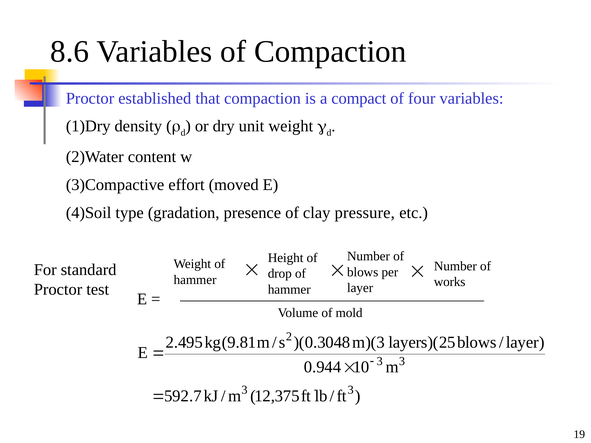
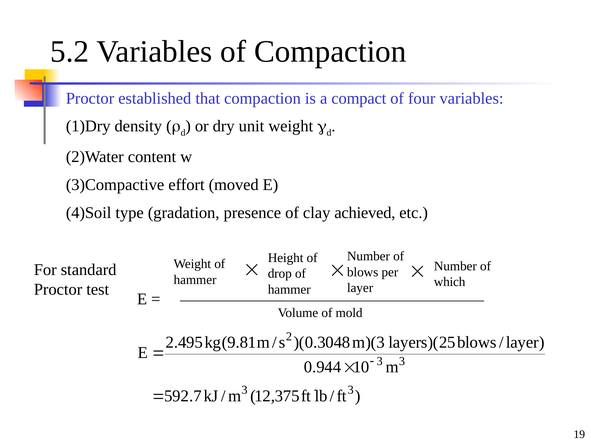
8.6: 8.6 -> 5.2
pressure: pressure -> achieved
works: works -> which
